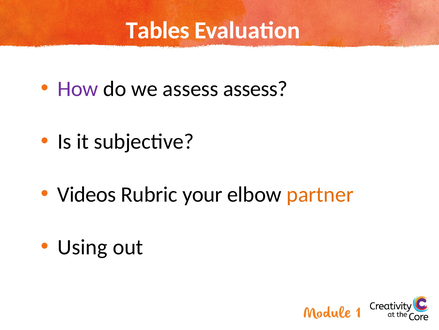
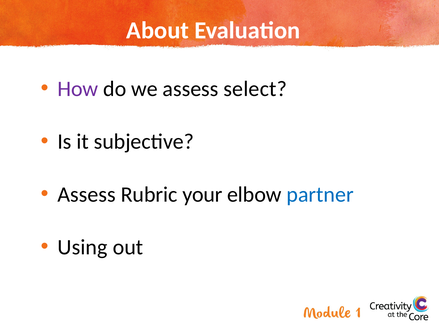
Tables: Tables -> About
assess assess: assess -> select
Videos at (87, 194): Videos -> Assess
partner colour: orange -> blue
